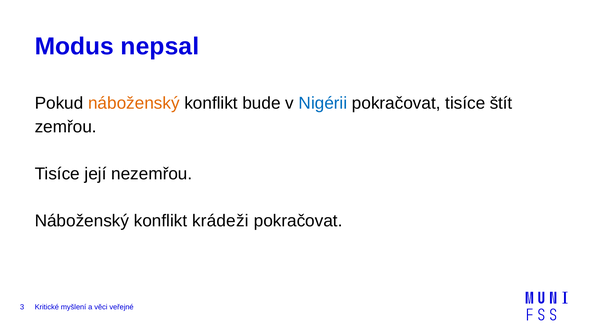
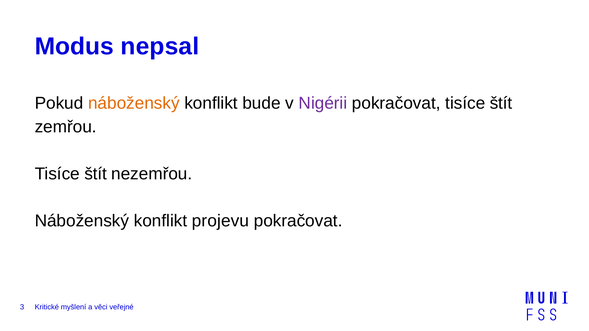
Nigérii colour: blue -> purple
její at (96, 174): její -> štít
krádeži: krádeži -> projevu
